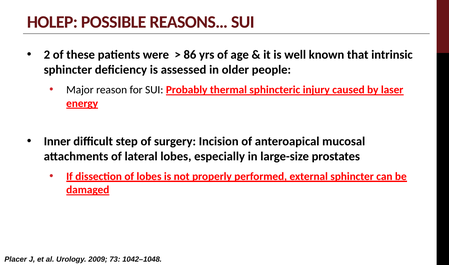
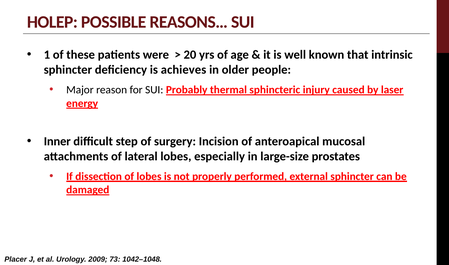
2: 2 -> 1
86: 86 -> 20
assessed: assessed -> achieves
